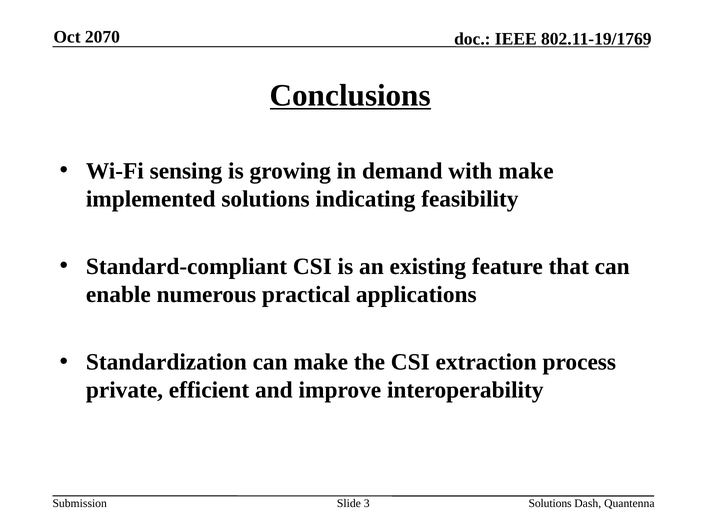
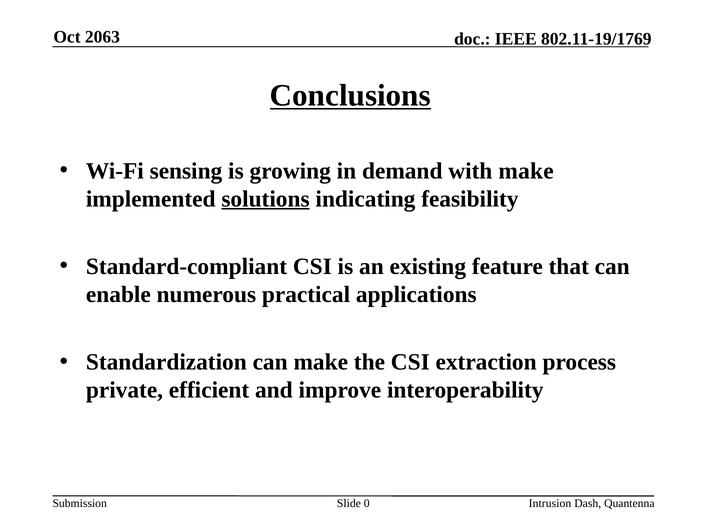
2070: 2070 -> 2063
solutions at (266, 199) underline: none -> present
3: 3 -> 0
Solutions at (550, 504): Solutions -> Intrusion
